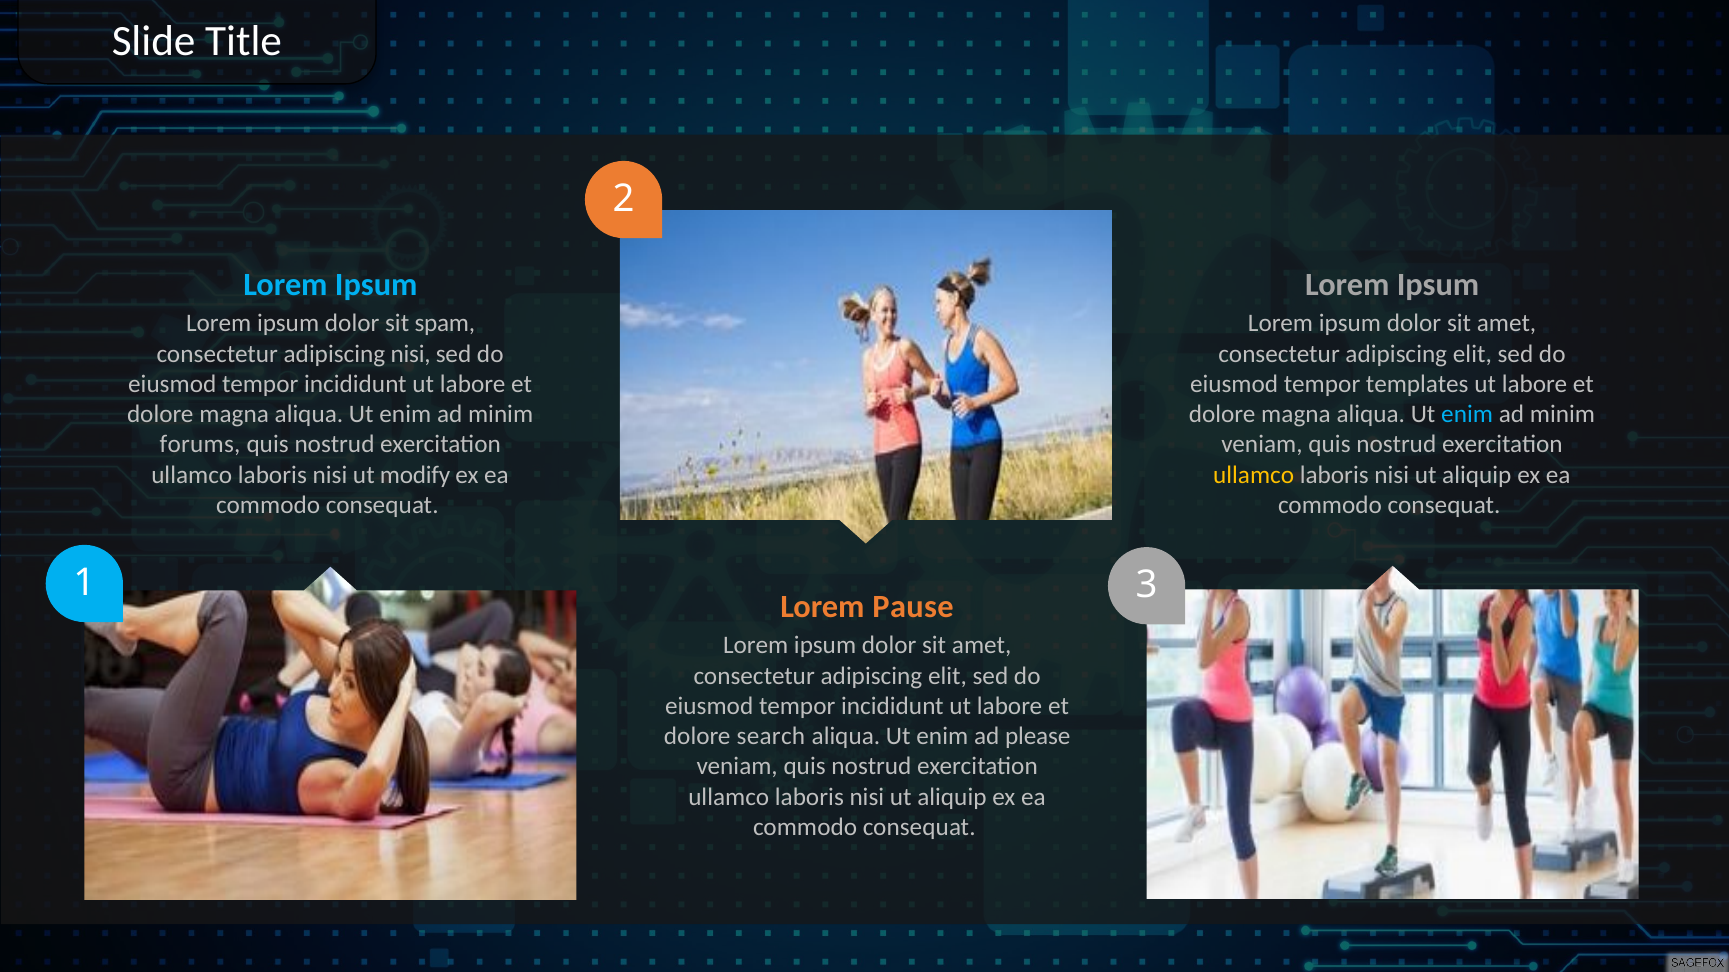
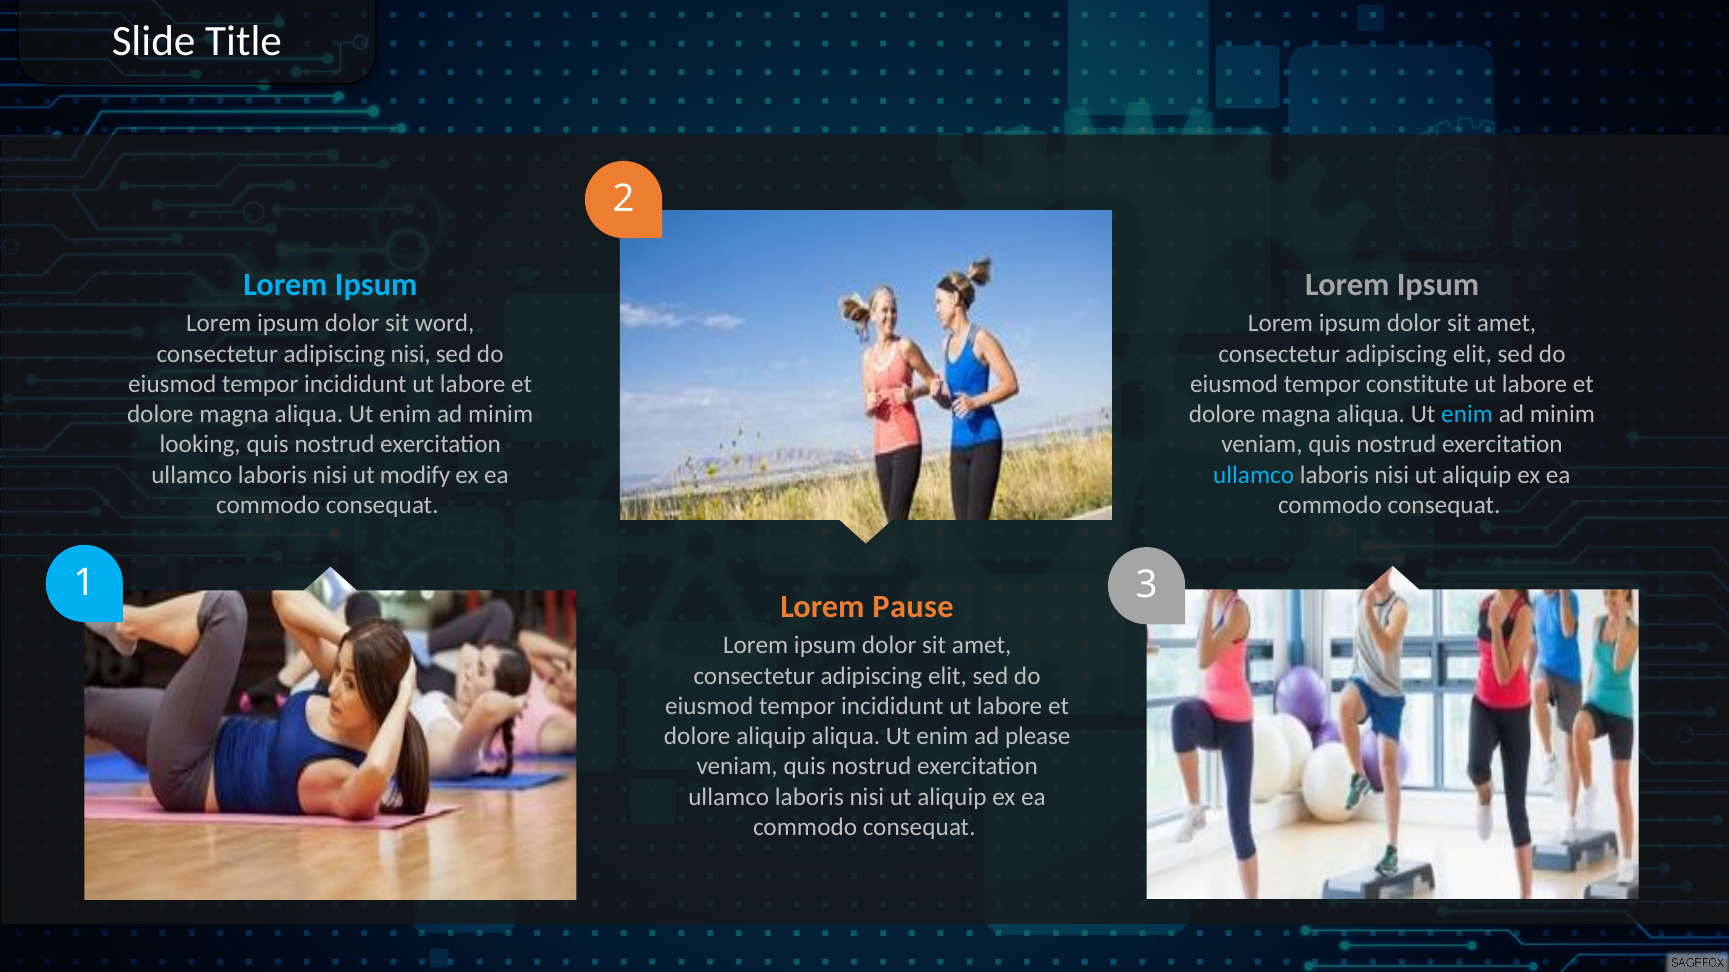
spam: spam -> word
templates: templates -> constitute
forums: forums -> looking
ullamco at (1254, 475) colour: yellow -> light blue
dolore search: search -> aliquip
